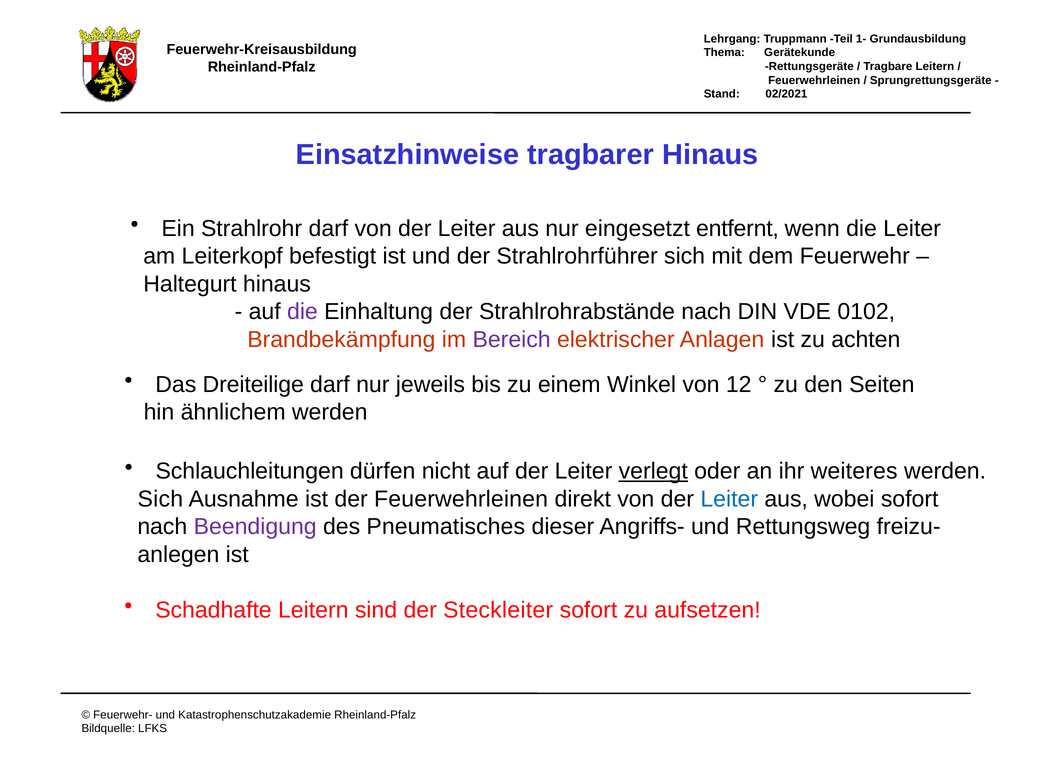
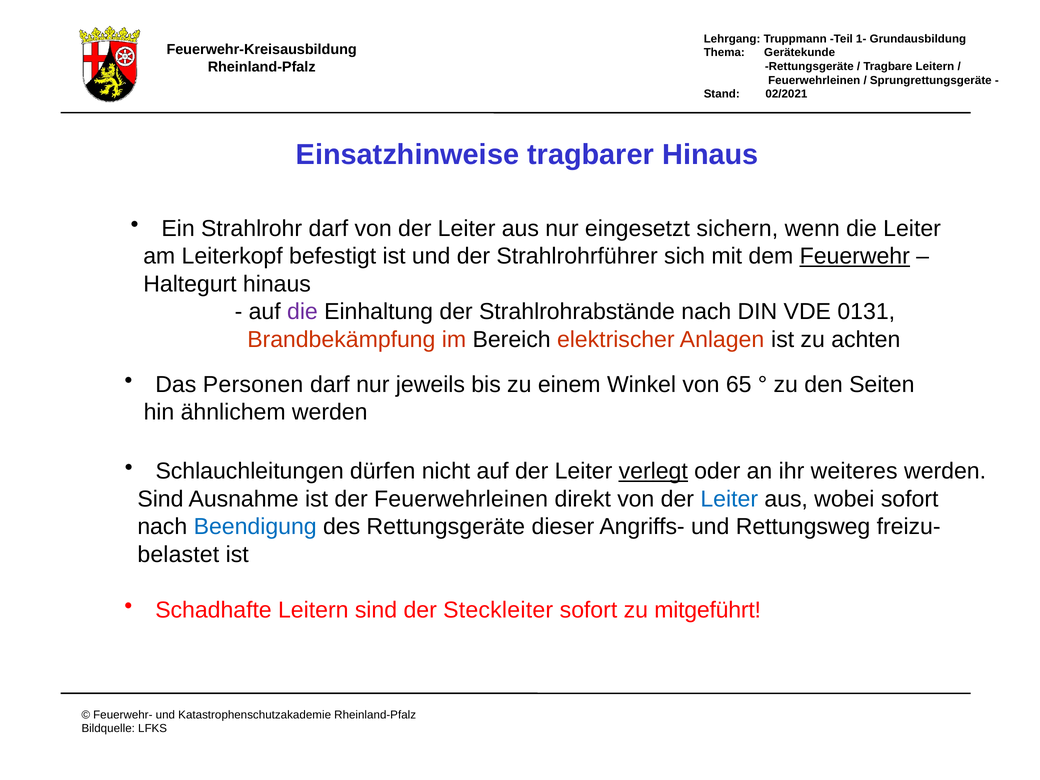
entfernt: entfernt -> sichern
Feuerwehr underline: none -> present
0102: 0102 -> 0131
Bereich colour: purple -> black
Dreiteilige: Dreiteilige -> Personen
12: 12 -> 65
Sich at (160, 499): Sich -> Sind
Beendigung colour: purple -> blue
des Pneumatisches: Pneumatisches -> Rettungsgeräte
anlegen: anlegen -> belastet
aufsetzen: aufsetzen -> mitgeführt
